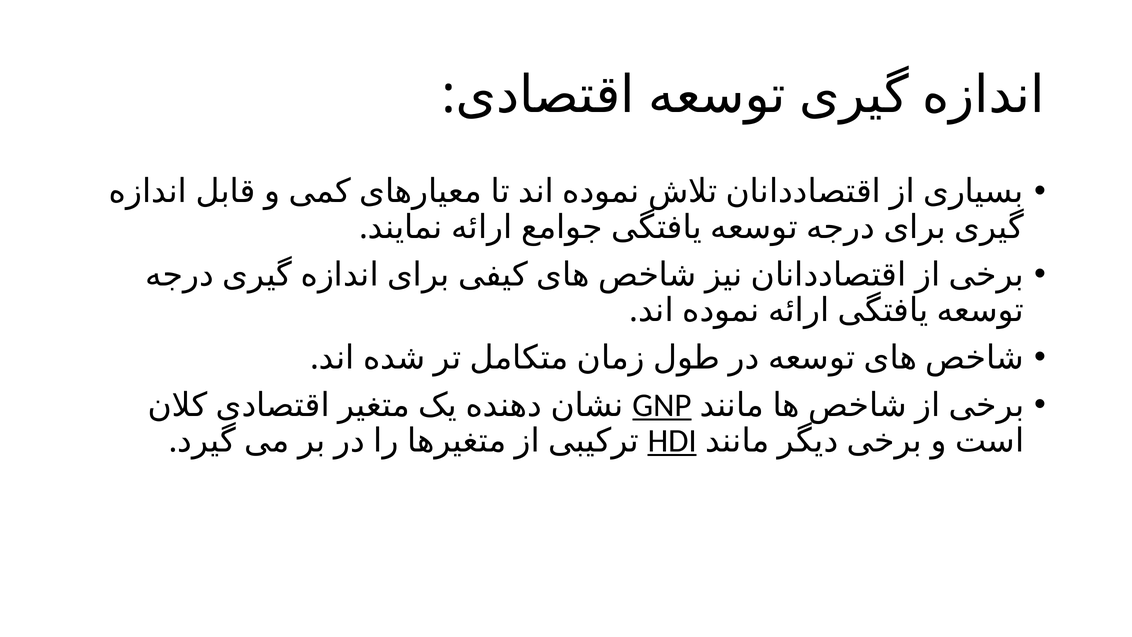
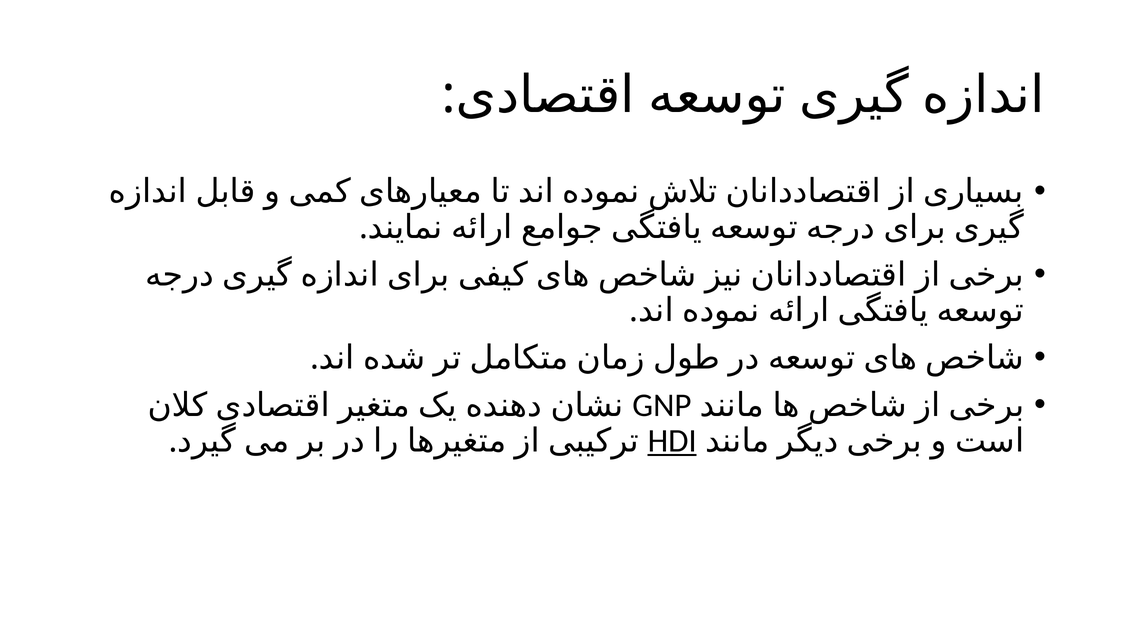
GNP underline: present -> none
